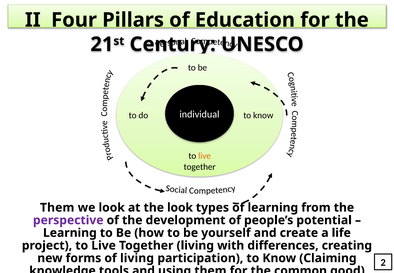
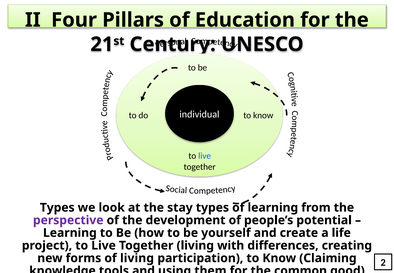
live at (205, 156) colour: orange -> blue
Them at (57, 207): Them -> Types
the look: look -> stay
